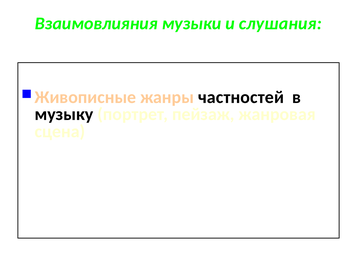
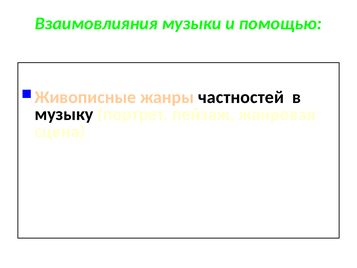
слушания: слушания -> помощью
